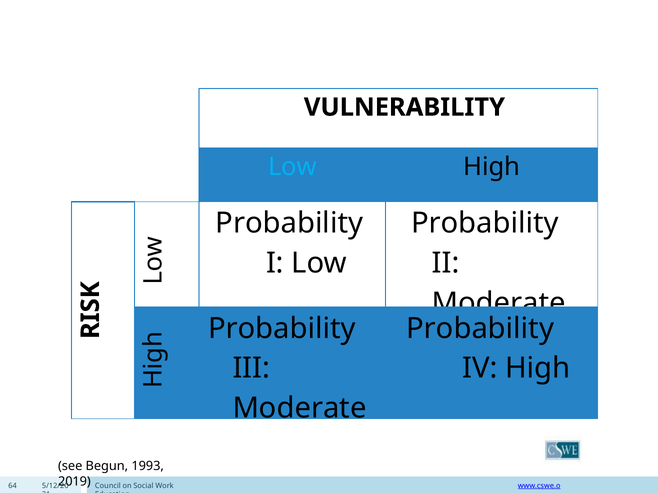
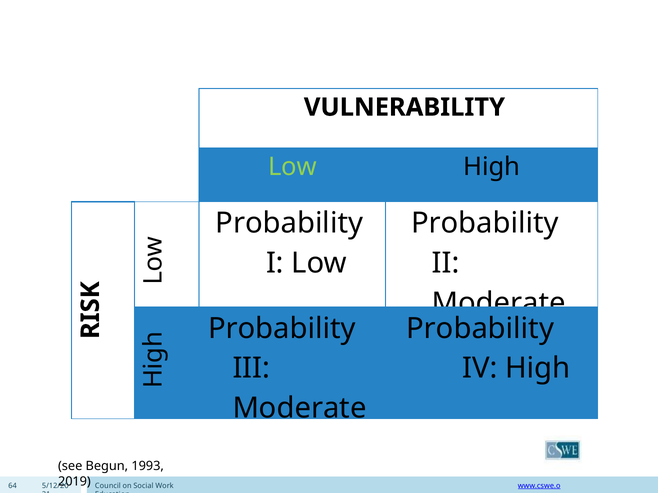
Low at (292, 167) colour: light blue -> light green
